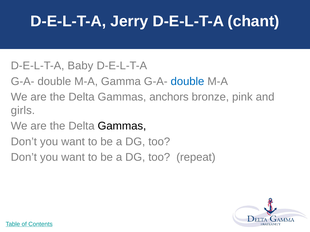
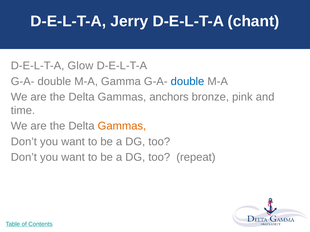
Baby: Baby -> Glow
girls: girls -> time
Gammas at (122, 126) colour: black -> orange
